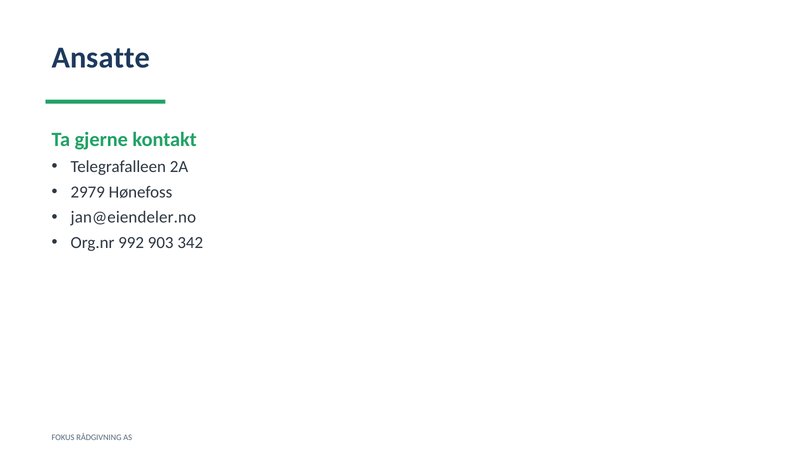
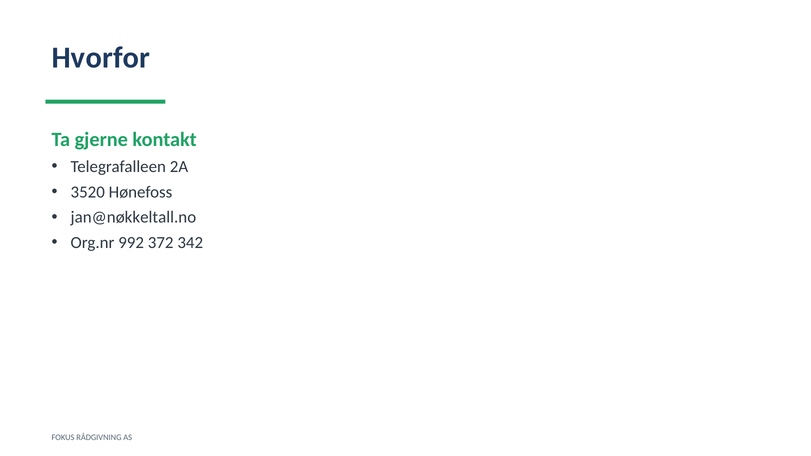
Ansatte: Ansatte -> Hvorfor
2979: 2979 -> 3520
jan@eiendeler.no: jan@eiendeler.no -> jan@nøkkeltall.no
903: 903 -> 372
